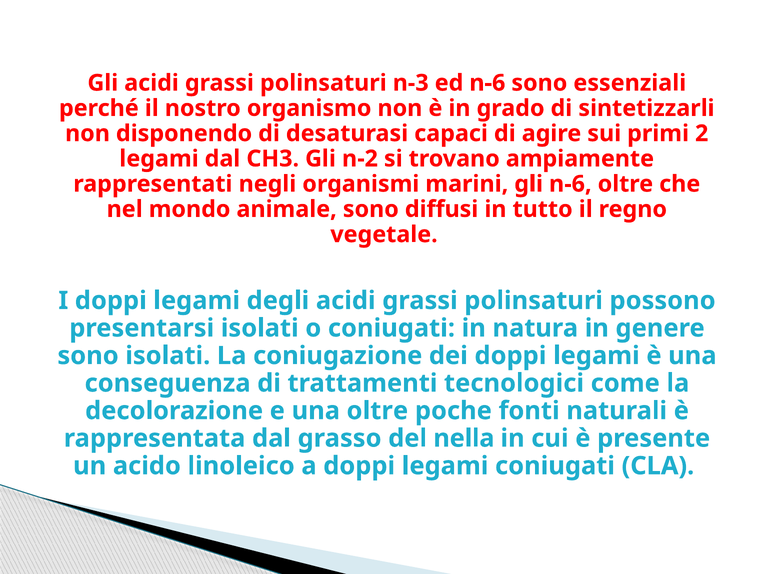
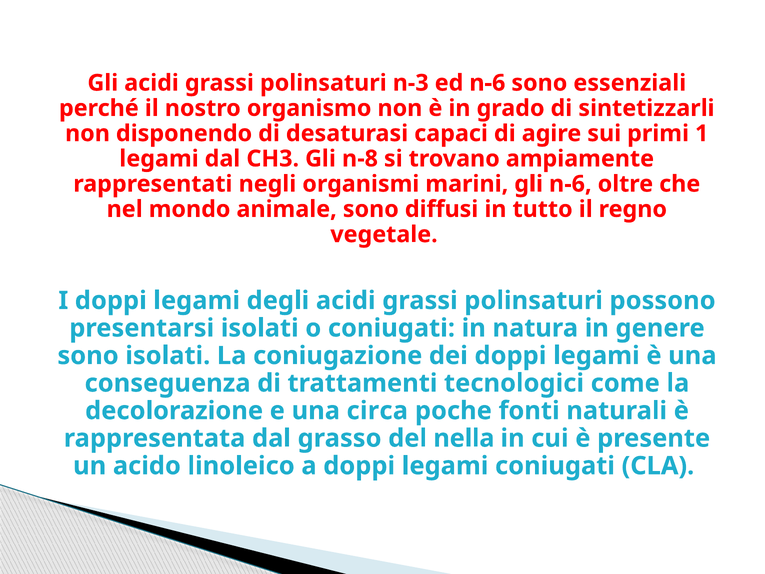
2: 2 -> 1
n-2: n-2 -> n-8
una oltre: oltre -> circa
